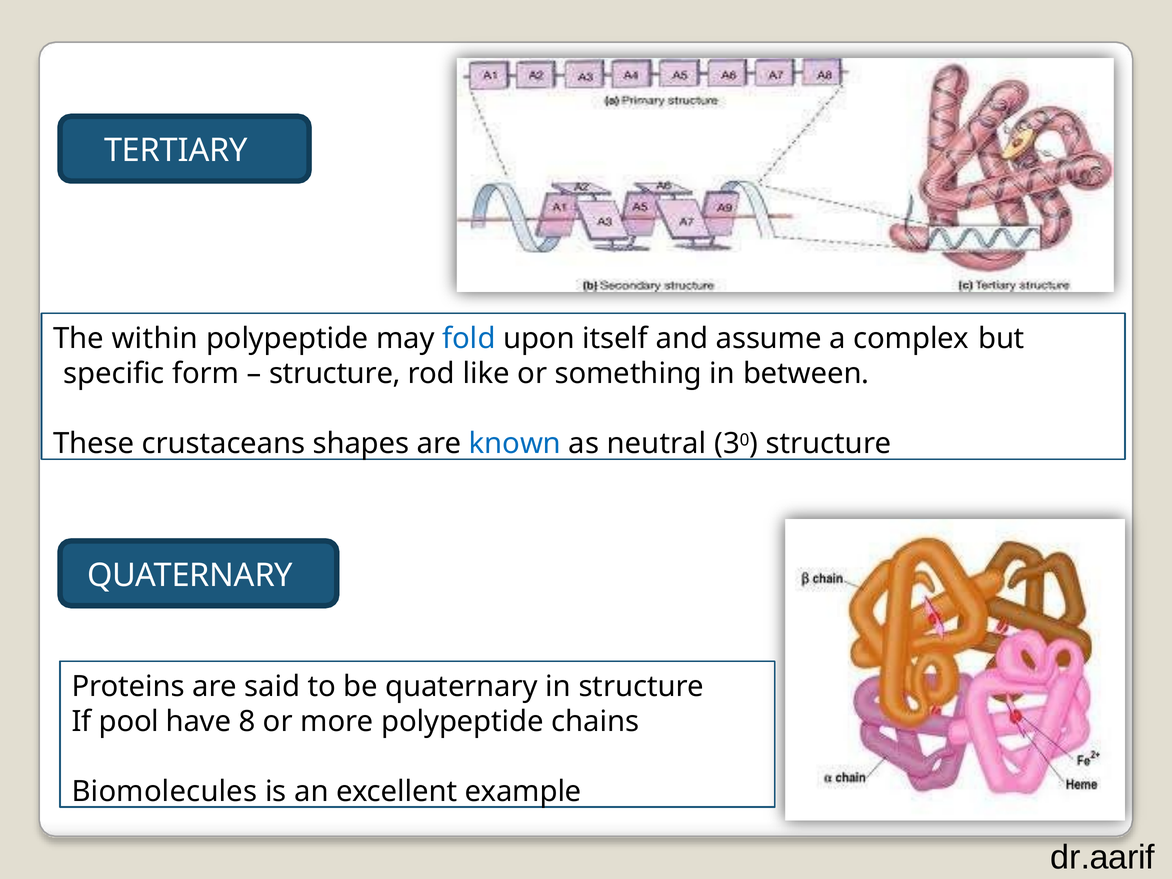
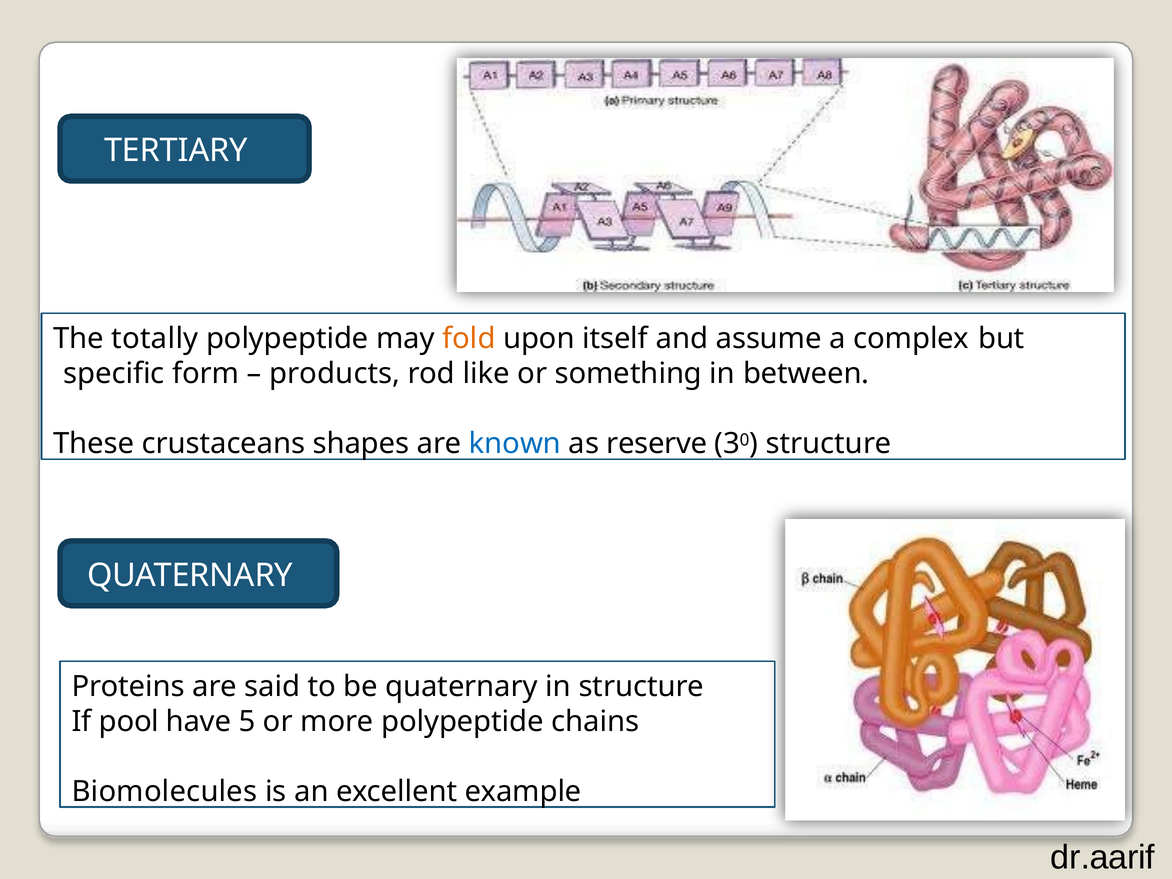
within: within -> totally
fold colour: blue -> orange
structure at (335, 374): structure -> products
neutral: neutral -> reserve
8: 8 -> 5
